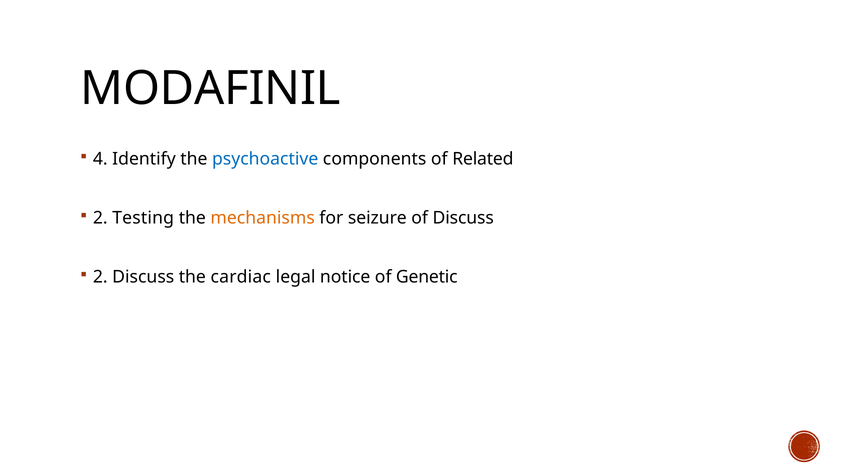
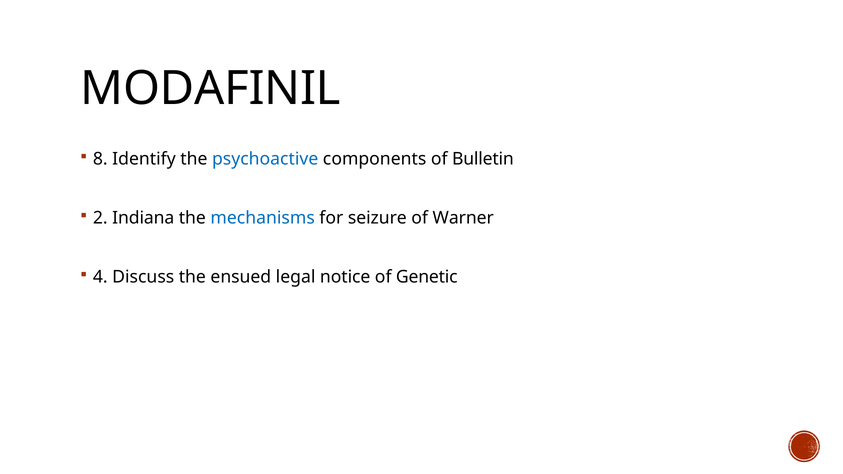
4: 4 -> 8
Related: Related -> Bulletin
Testing: Testing -> Indiana
mechanisms colour: orange -> blue
of Discuss: Discuss -> Warner
2 at (100, 277): 2 -> 4
cardiac: cardiac -> ensued
